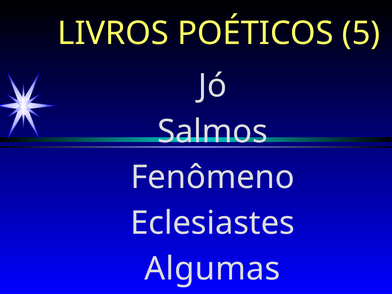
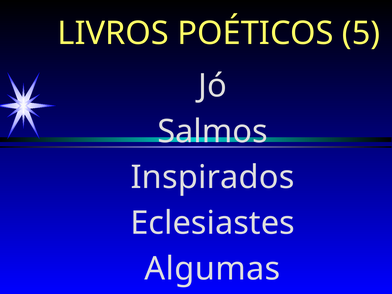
Fenômeno: Fenômeno -> Inspirados
